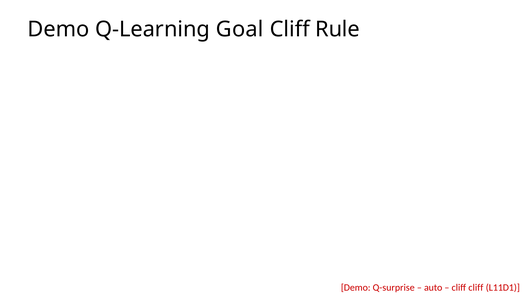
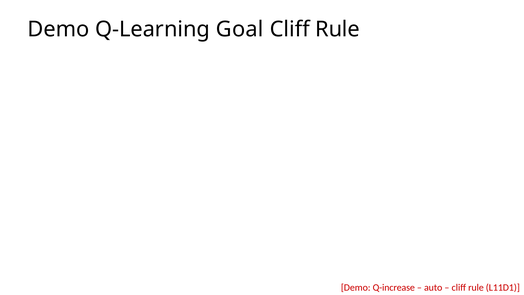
Q-surprise: Q-surprise -> Q-increase
cliff at (476, 287): cliff -> rule
